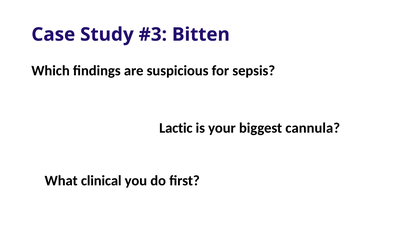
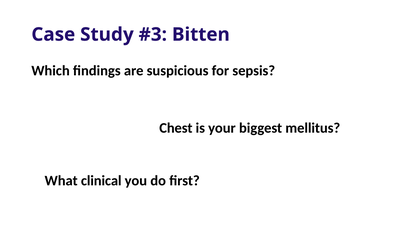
Lactic: Lactic -> Chest
cannula: cannula -> mellitus
